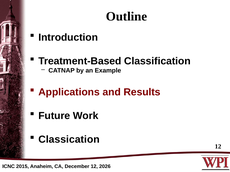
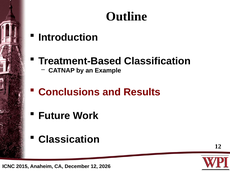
Applications: Applications -> Conclusions
